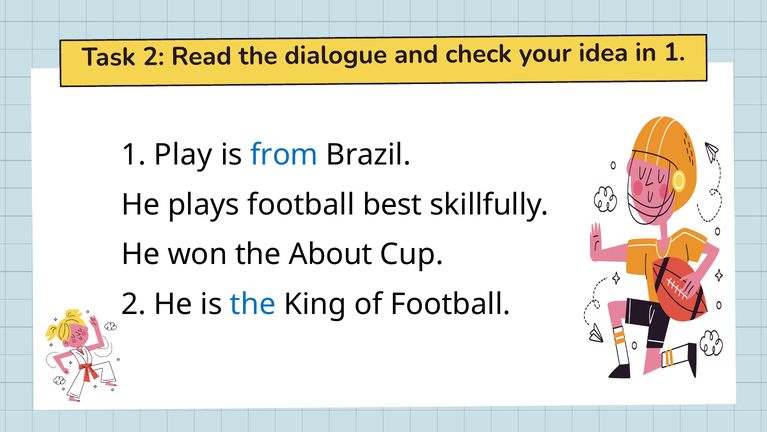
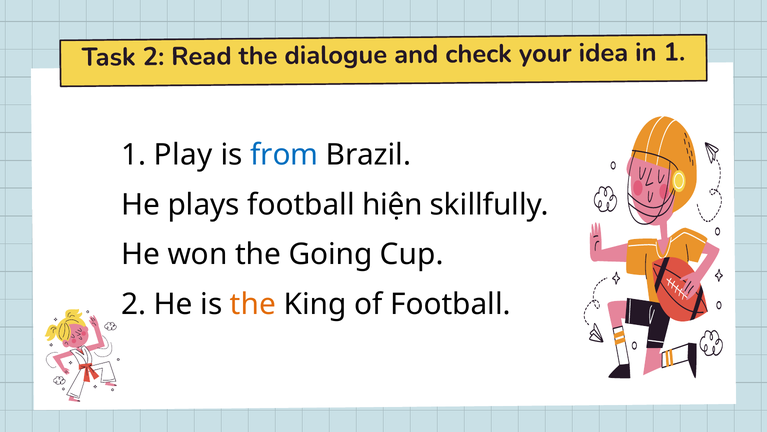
best: best -> hiện
About: About -> Going
the at (253, 304) colour: blue -> orange
